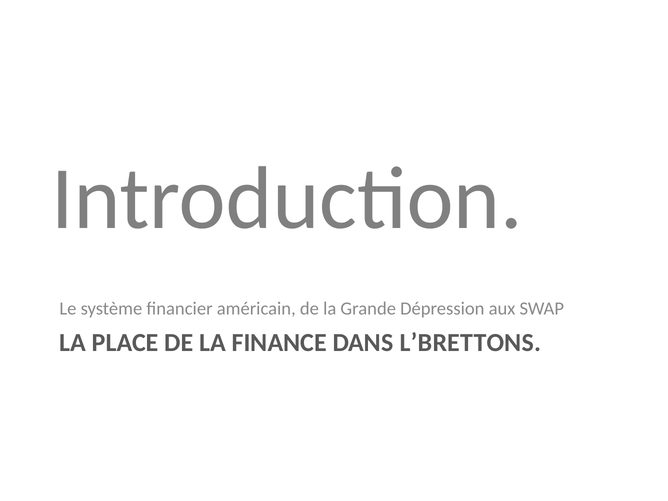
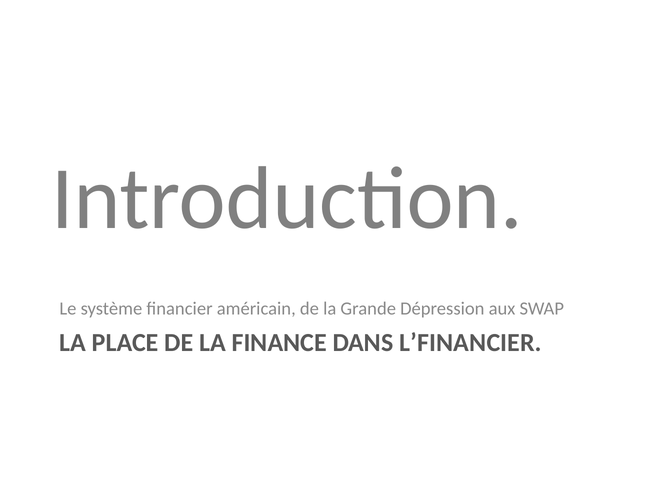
L’BRETTONS: L’BRETTONS -> L’FINANCIER
